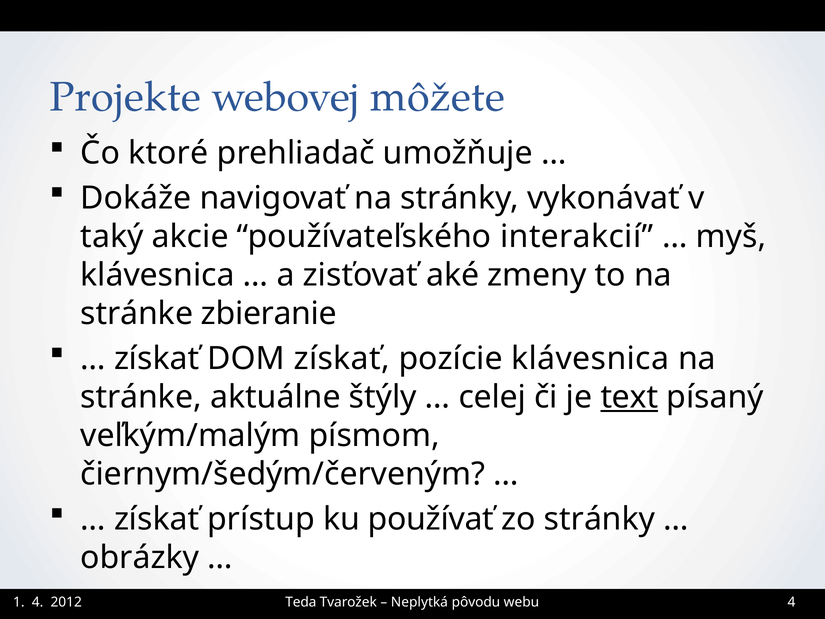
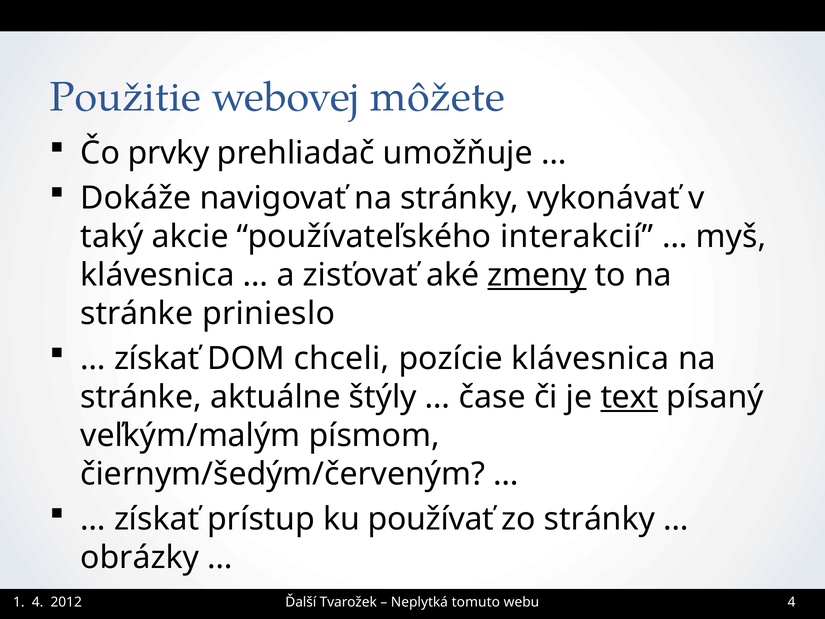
Projekte: Projekte -> Použitie
ktoré: ktoré -> prvky
zmeny underline: none -> present
zbieranie: zbieranie -> prinieslo
DOM získať: získať -> chceli
celej: celej -> čase
Teda: Teda -> Ďalší
pôvodu: pôvodu -> tomuto
